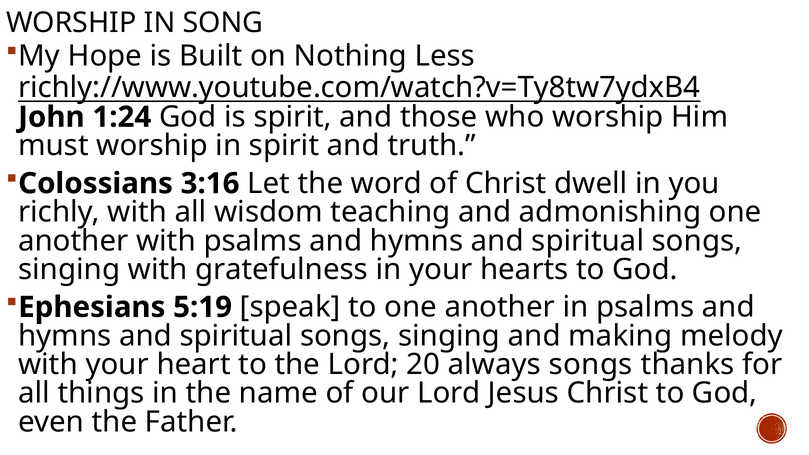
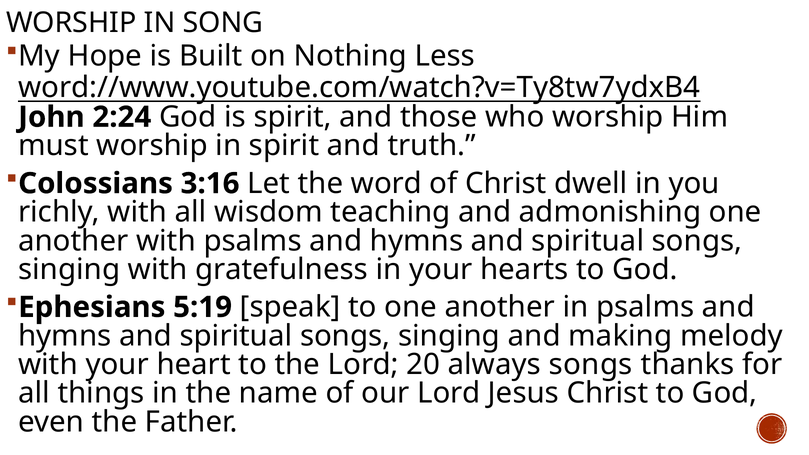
richly://www.youtube.com/watch?v=Ty8tw7ydxB4: richly://www.youtube.com/watch?v=Ty8tw7ydxB4 -> word://www.youtube.com/watch?v=Ty8tw7ydxB4
1:24: 1:24 -> 2:24
